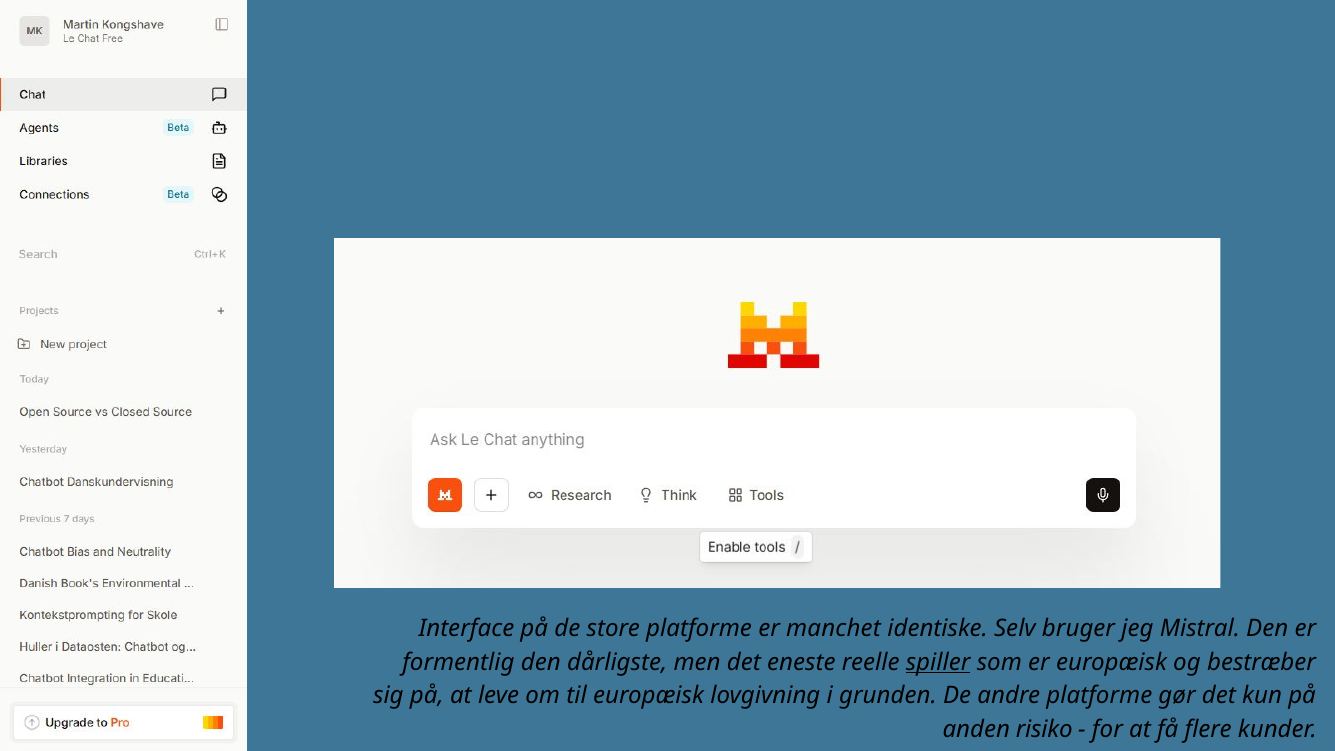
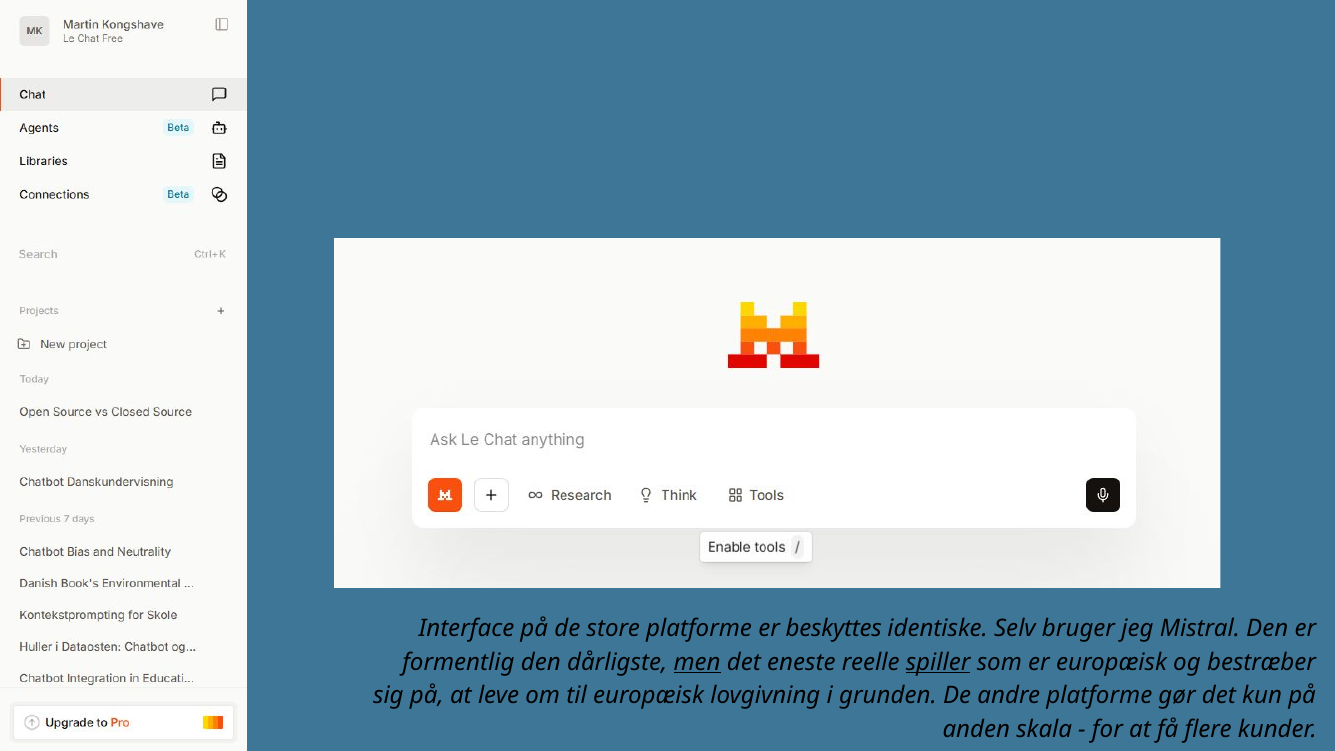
manchet: manchet -> beskyttes
men underline: none -> present
risiko: risiko -> skala
